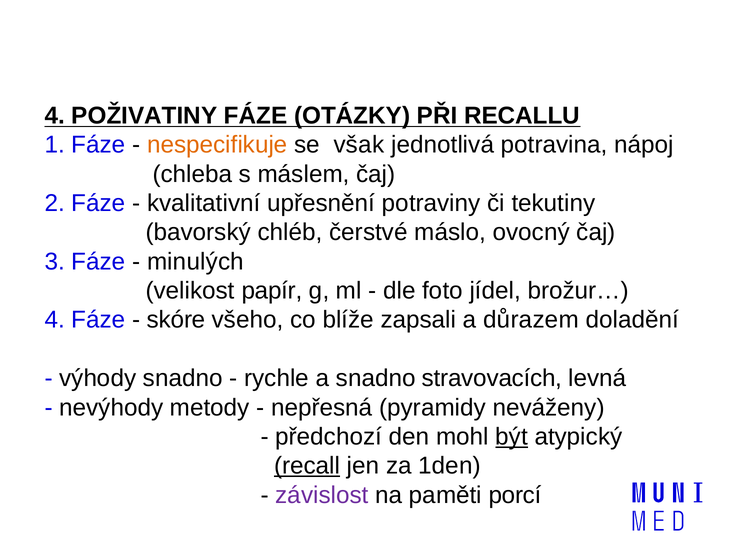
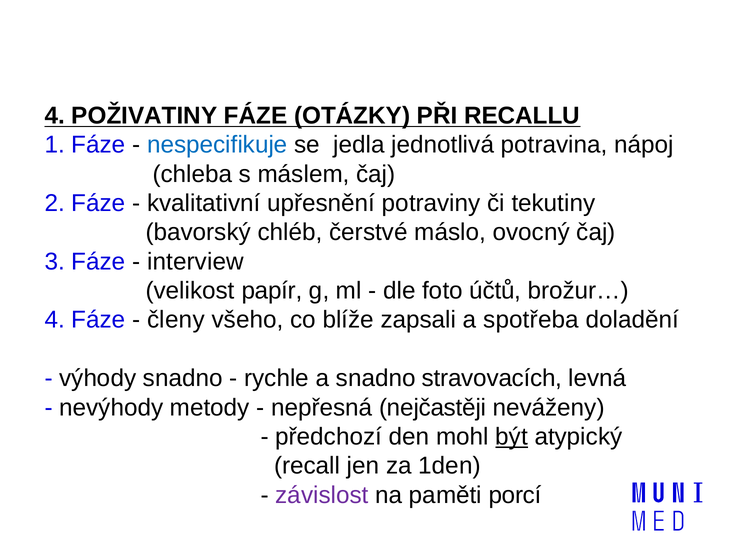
nespecifikuje colour: orange -> blue
však: však -> jedla
minulých: minulých -> interview
jídel: jídel -> účtů
skóre: skóre -> členy
důrazem: důrazem -> spotřeba
pyramidy: pyramidy -> nejčastěji
recall underline: present -> none
